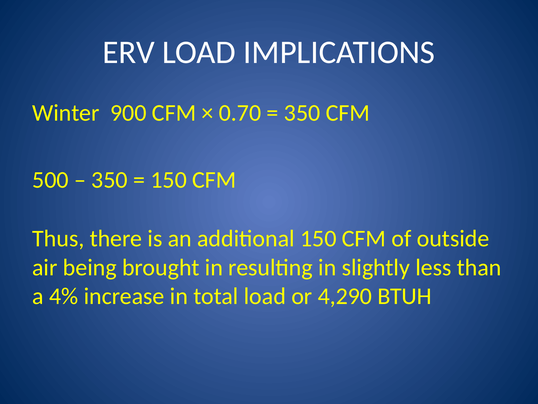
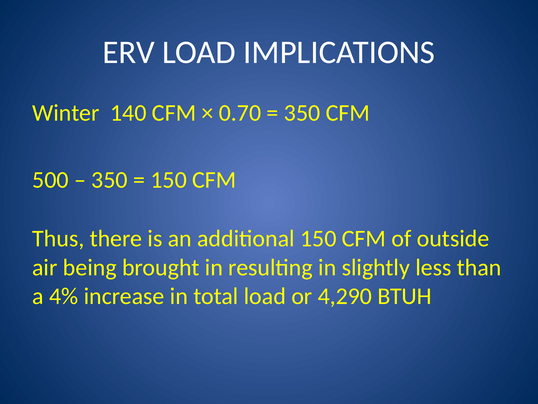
900: 900 -> 140
